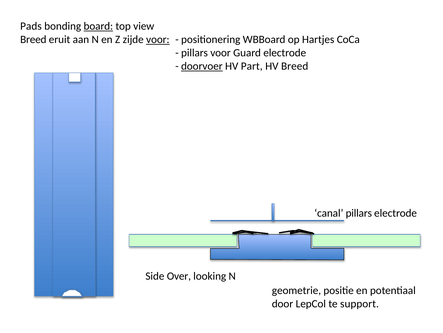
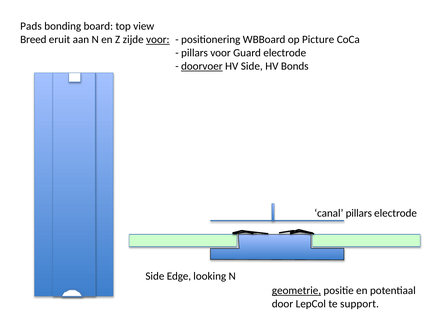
board underline: present -> none
Hartjes: Hartjes -> Picture
HV Part: Part -> Side
HV Breed: Breed -> Bonds
Over: Over -> Edge
geometrie underline: none -> present
